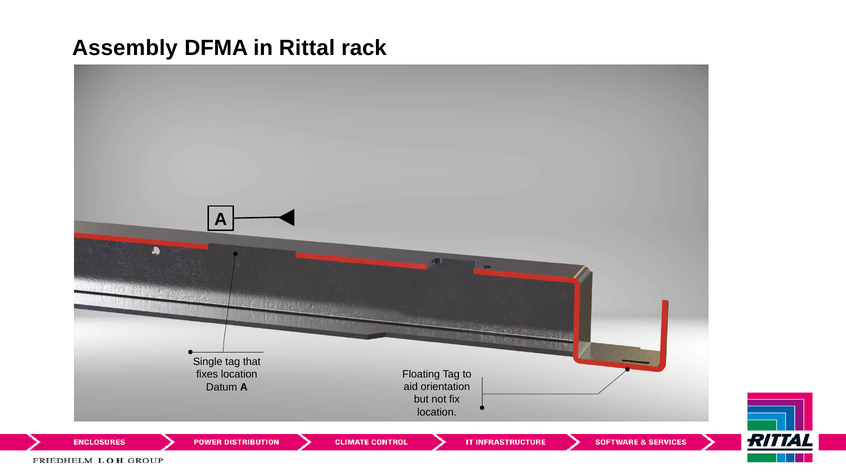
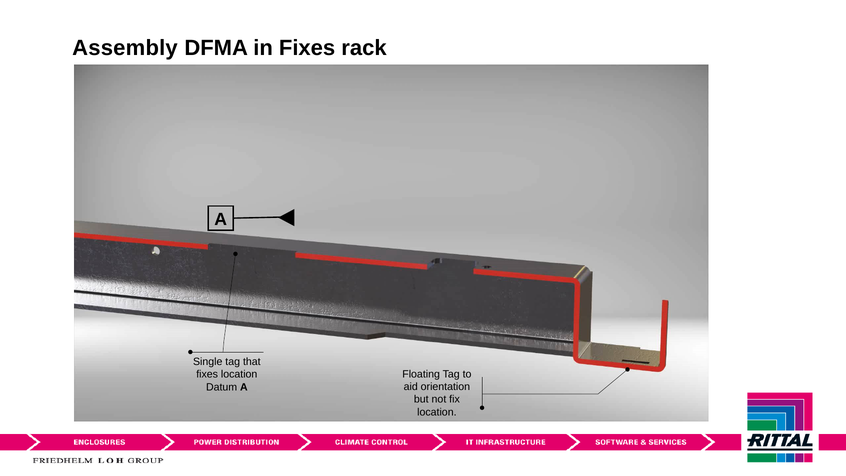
in Rittal: Rittal -> Fixes
